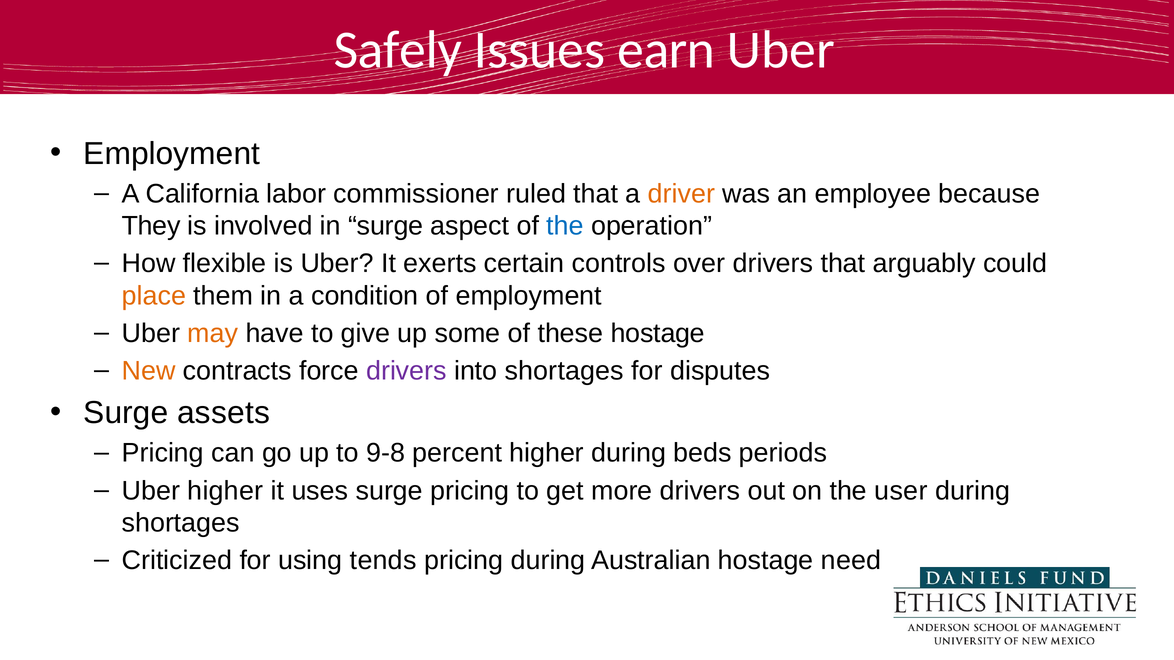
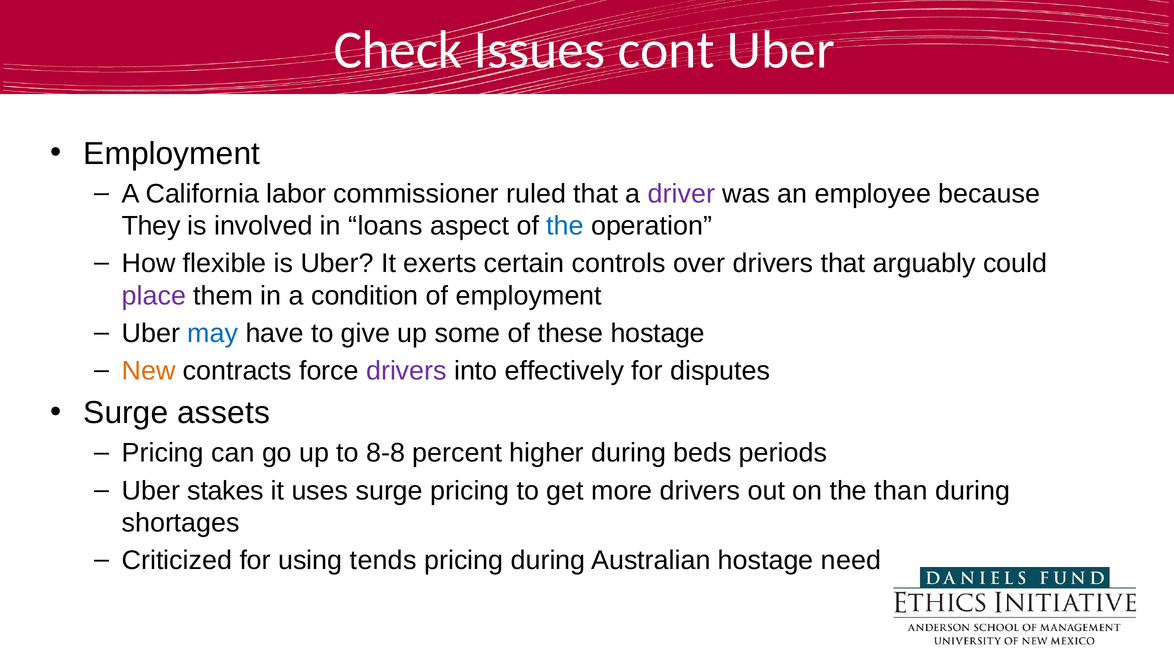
Safely: Safely -> Check
earn: earn -> cont
driver colour: orange -> purple
in surge: surge -> loans
place colour: orange -> purple
may colour: orange -> blue
into shortages: shortages -> effectively
9-8: 9-8 -> 8-8
Uber higher: higher -> stakes
user: user -> than
